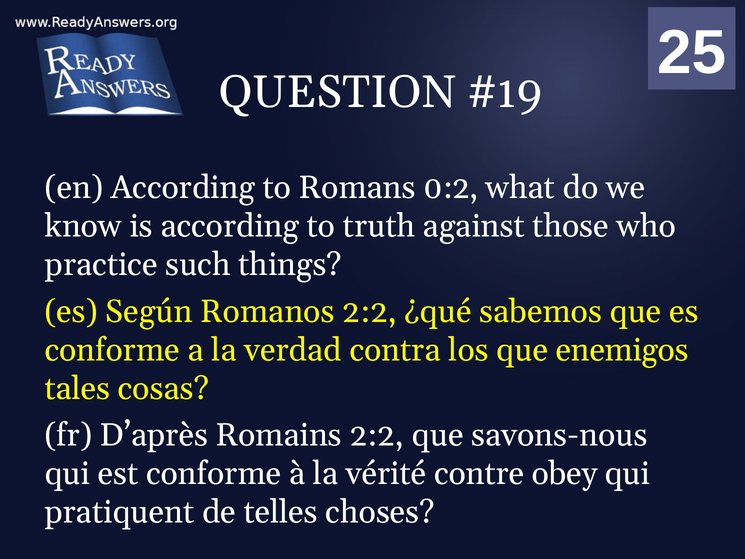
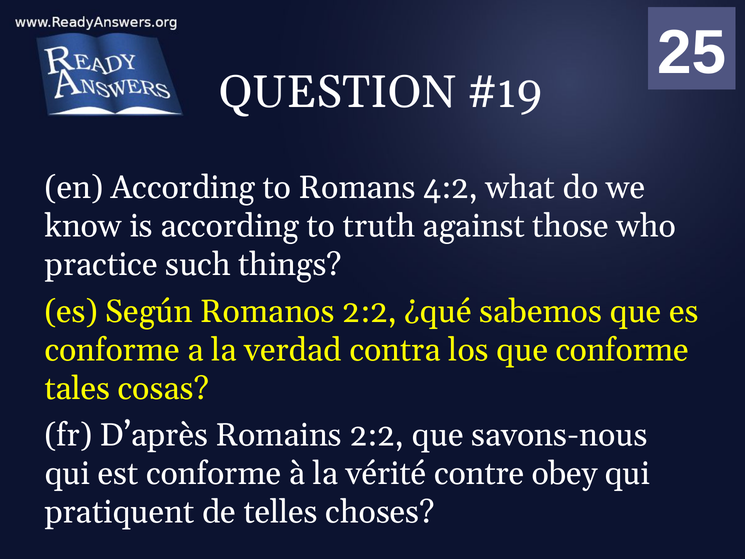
0:2: 0:2 -> 4:2
que enemigos: enemigos -> conforme
